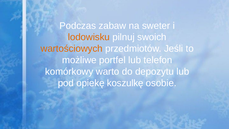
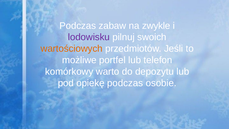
sweter: sweter -> zwykle
lodowisku colour: orange -> purple
opiekę koszulkę: koszulkę -> podczas
